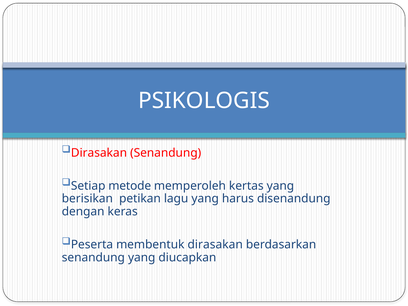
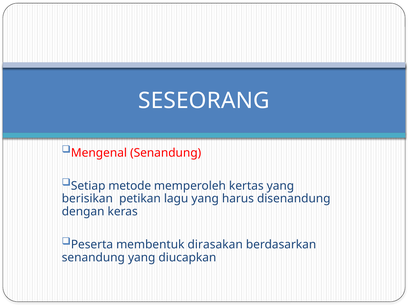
PSIKOLOGIS: PSIKOLOGIS -> SESEORANG
Dirasakan at (99, 153): Dirasakan -> Mengenal
